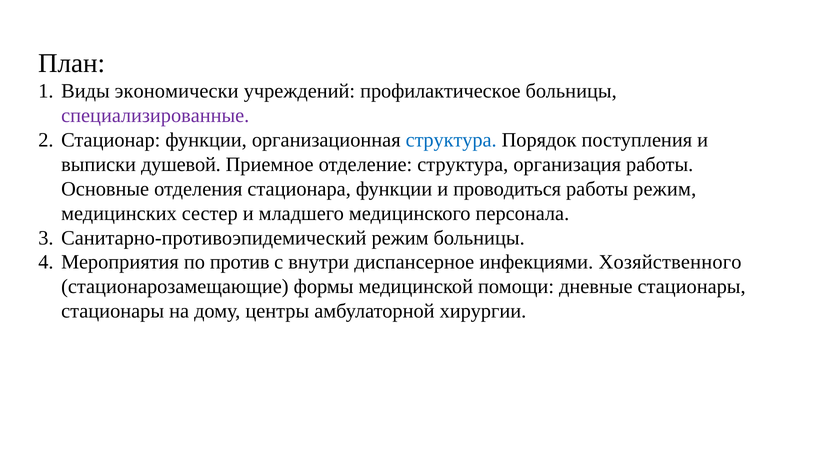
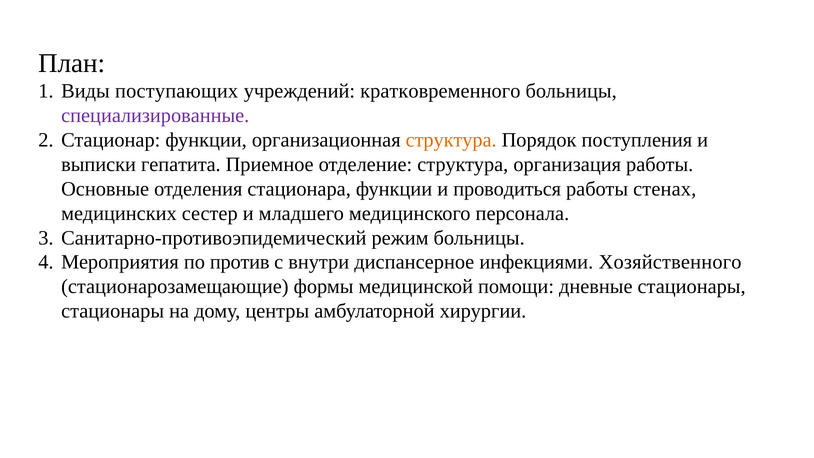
экономически: экономически -> поступающих
профилактическое: профилактическое -> кратковременного
структура at (451, 140) colour: blue -> orange
душевой: душевой -> гепатита
работы режим: режим -> стенах
